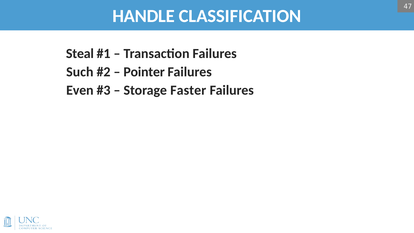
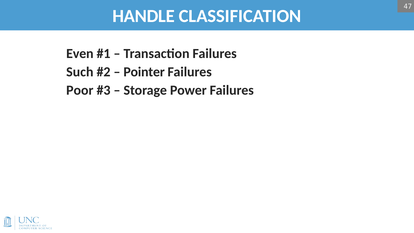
Steal: Steal -> Even
Even: Even -> Poor
Faster: Faster -> Power
